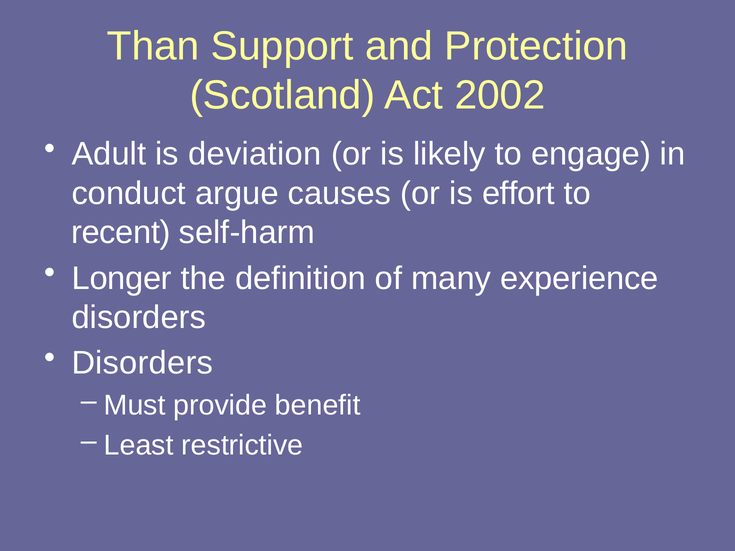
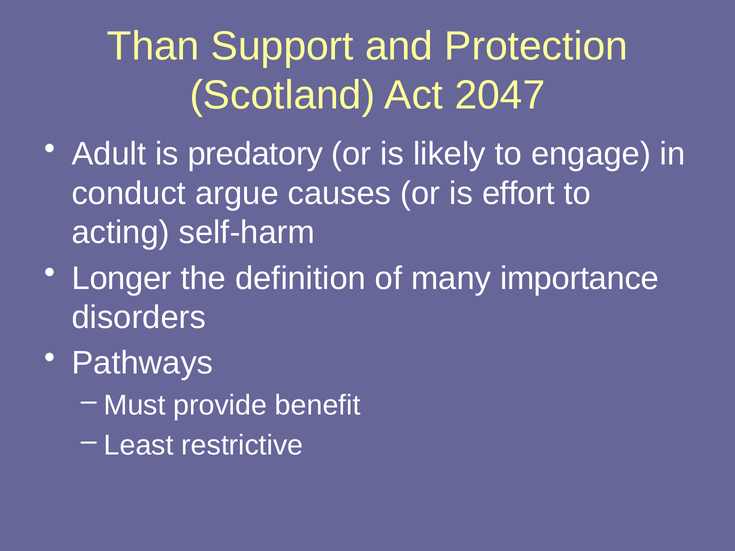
2002: 2002 -> 2047
deviation: deviation -> predatory
recent: recent -> acting
experience: experience -> importance
Disorders at (142, 363): Disorders -> Pathways
